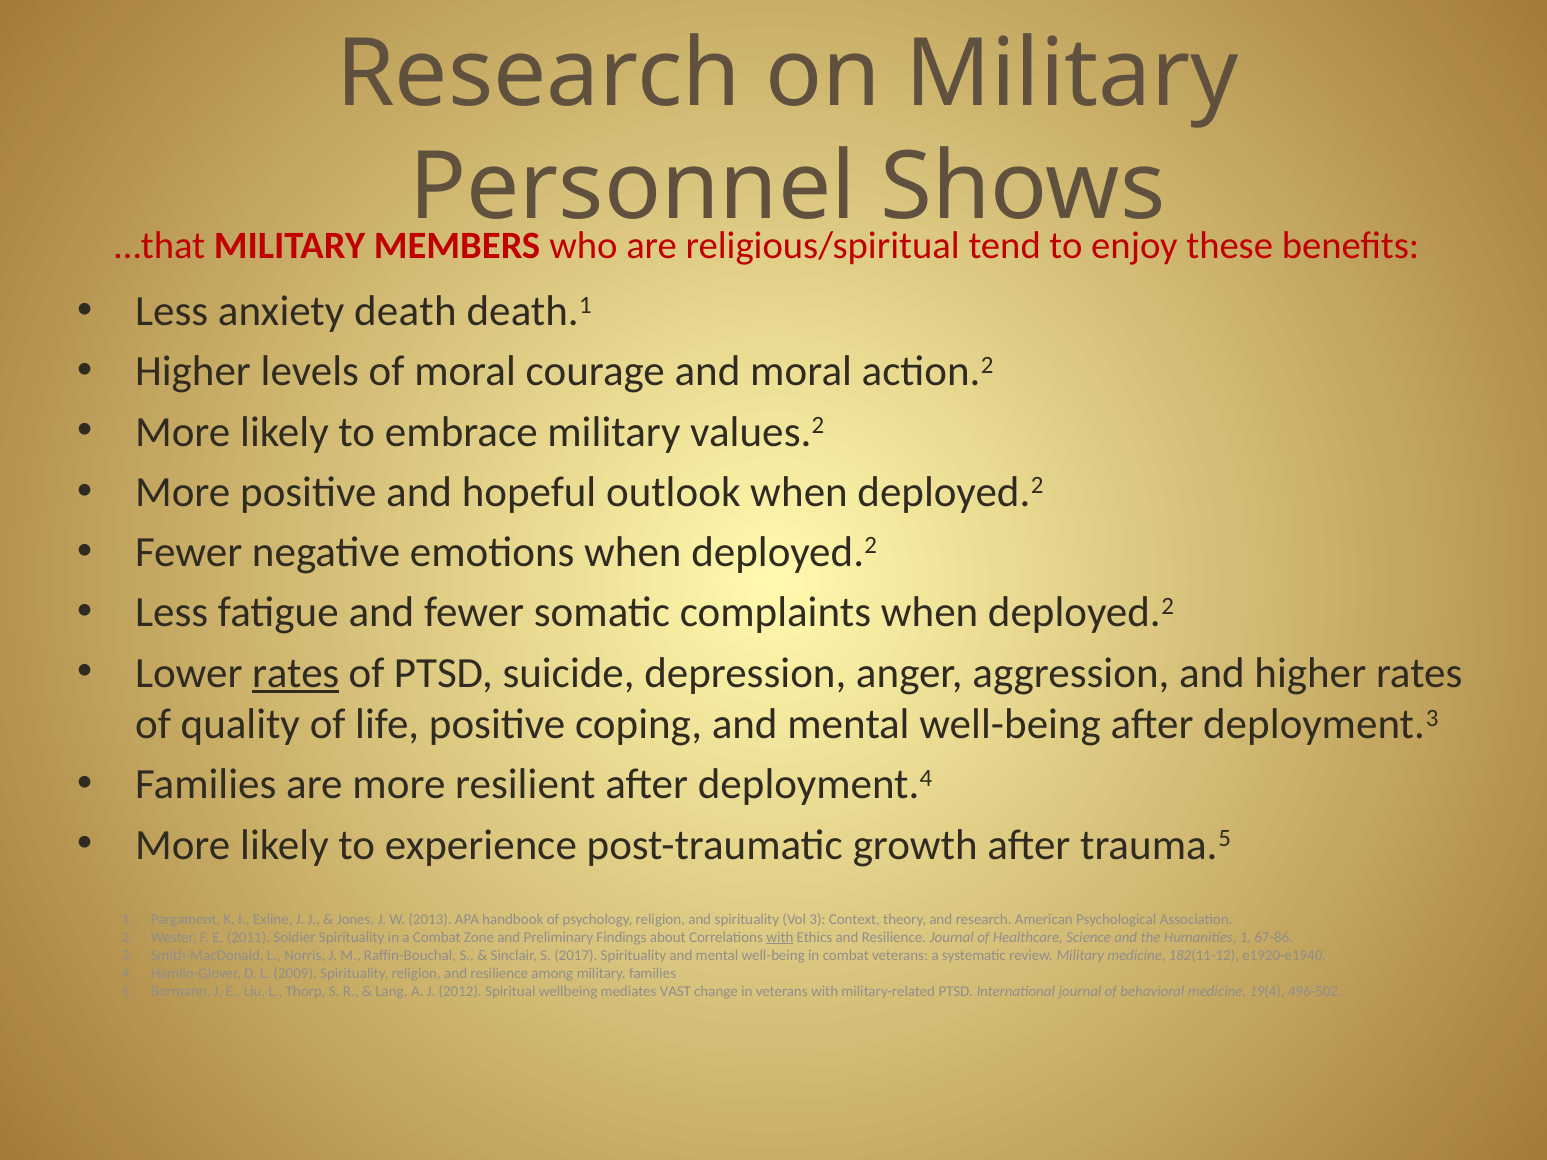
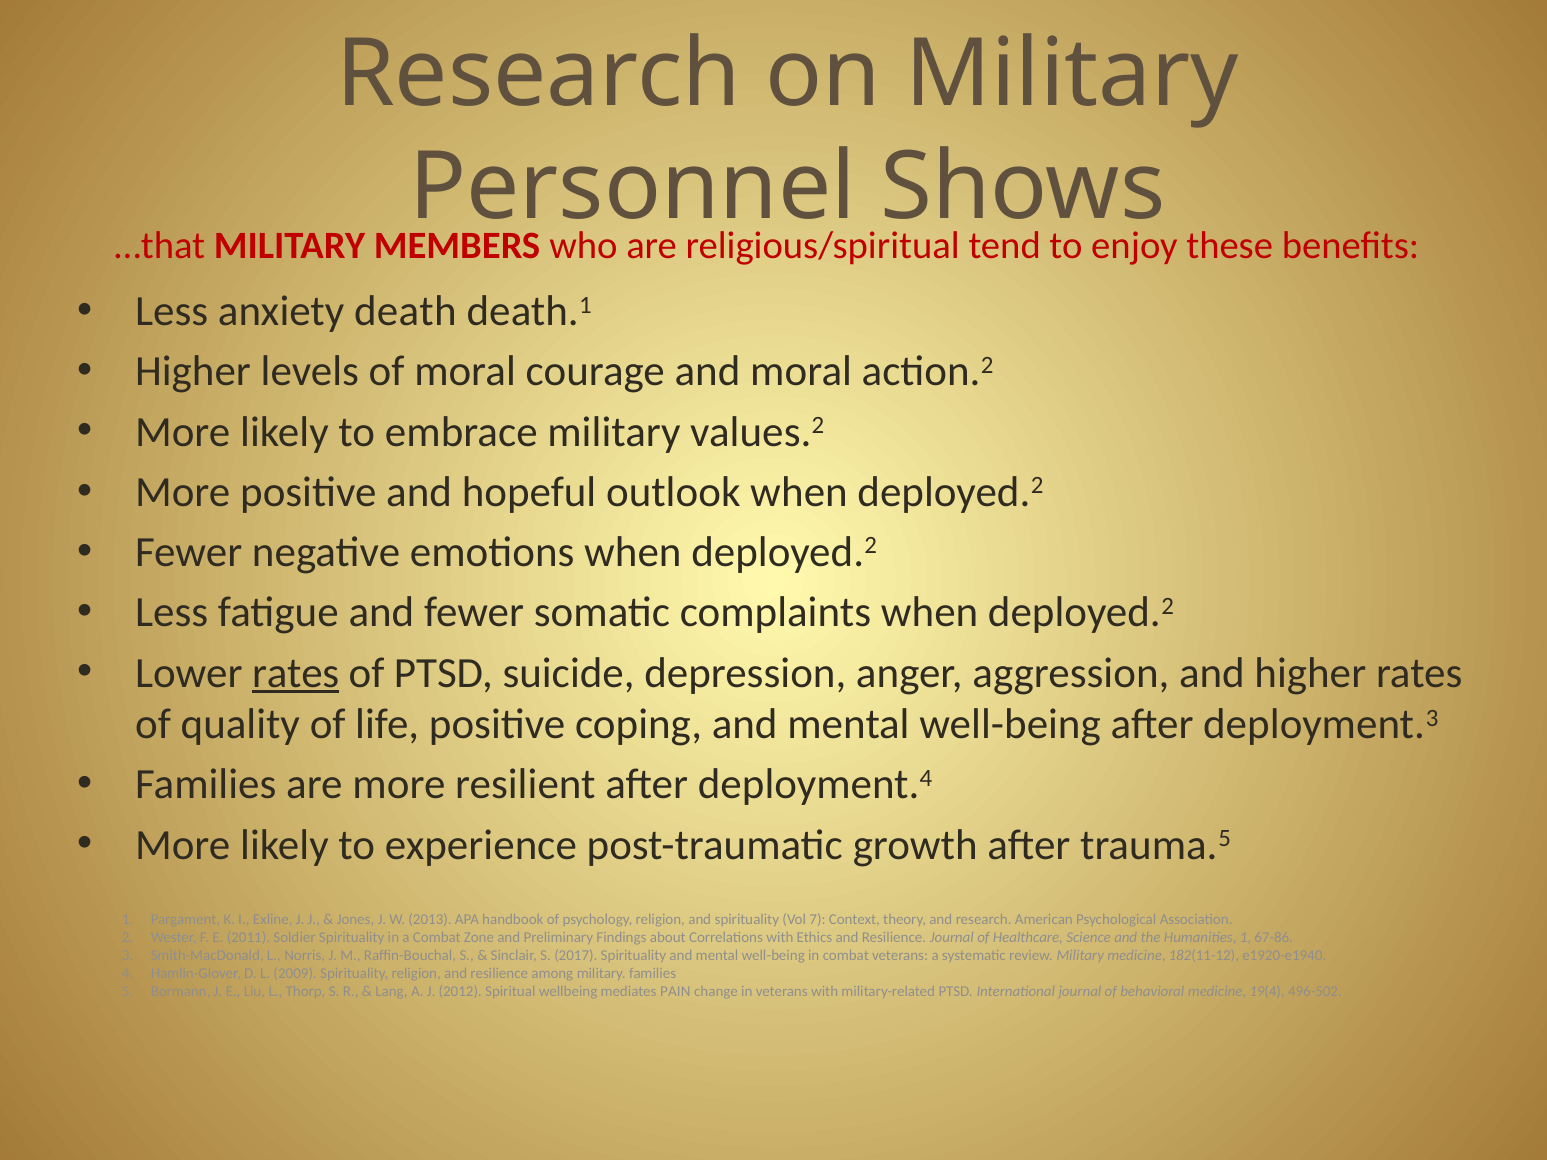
Vol 3: 3 -> 7
with at (780, 937) underline: present -> none
VAST: VAST -> PAIN
